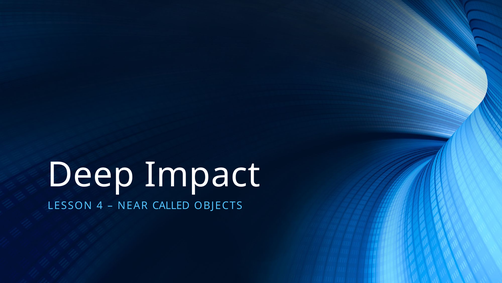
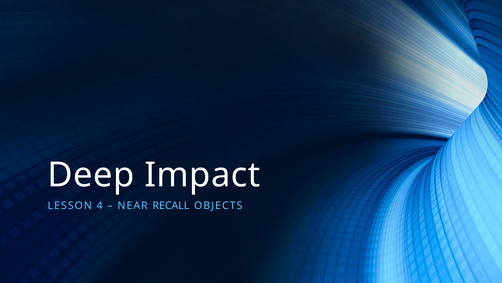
CALLED: CALLED -> RECALL
